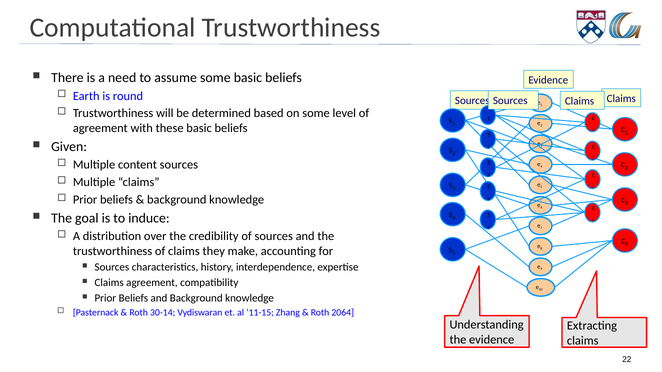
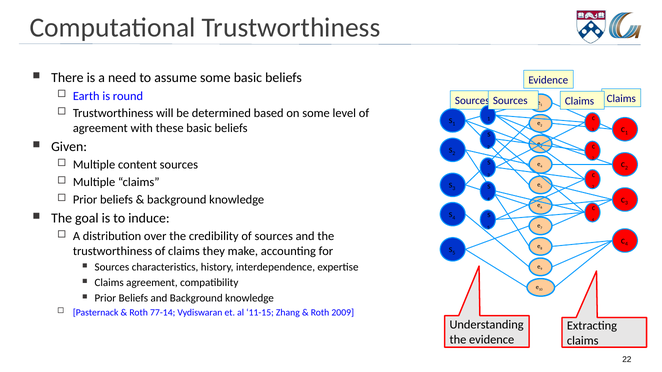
30-14: 30-14 -> 77-14
2064: 2064 -> 2009
